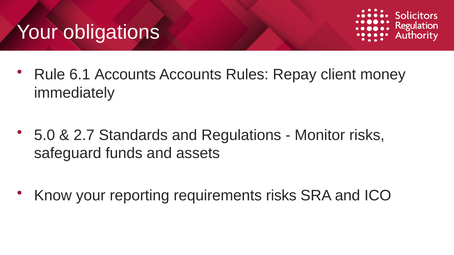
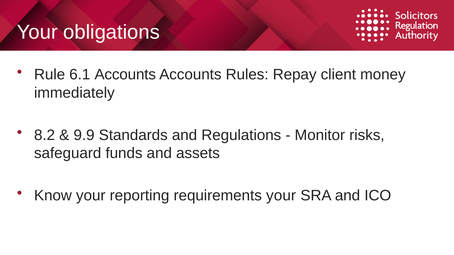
5.0: 5.0 -> 8.2
2.7: 2.7 -> 9.9
requirements risks: risks -> your
